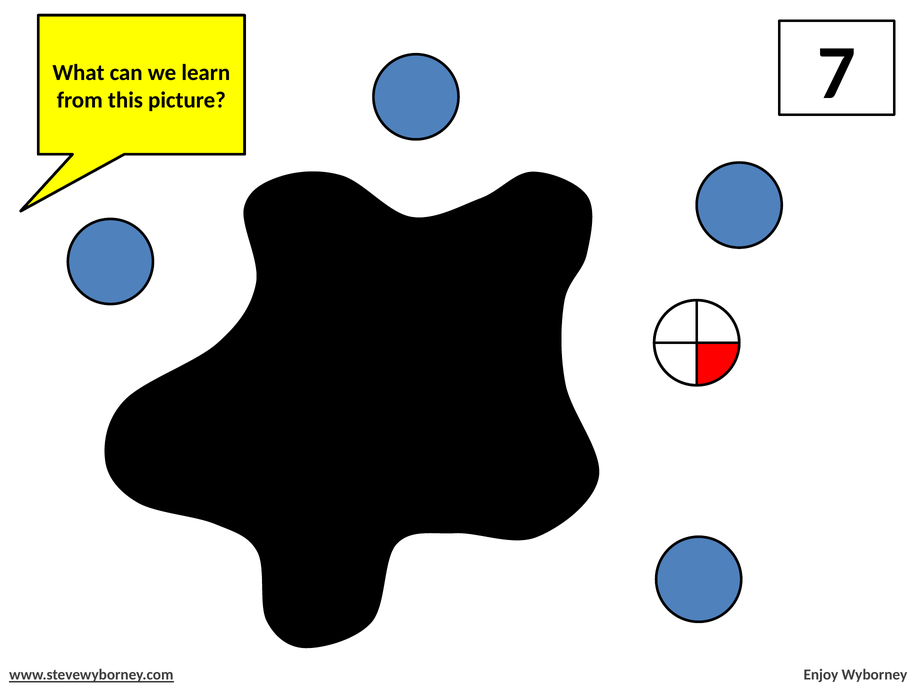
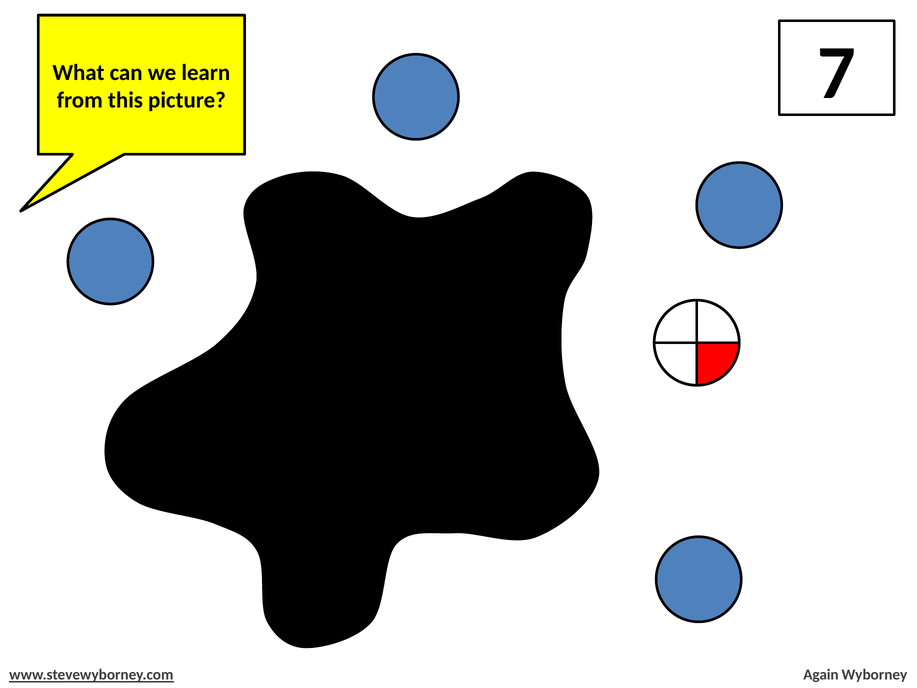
Enjoy: Enjoy -> Again
